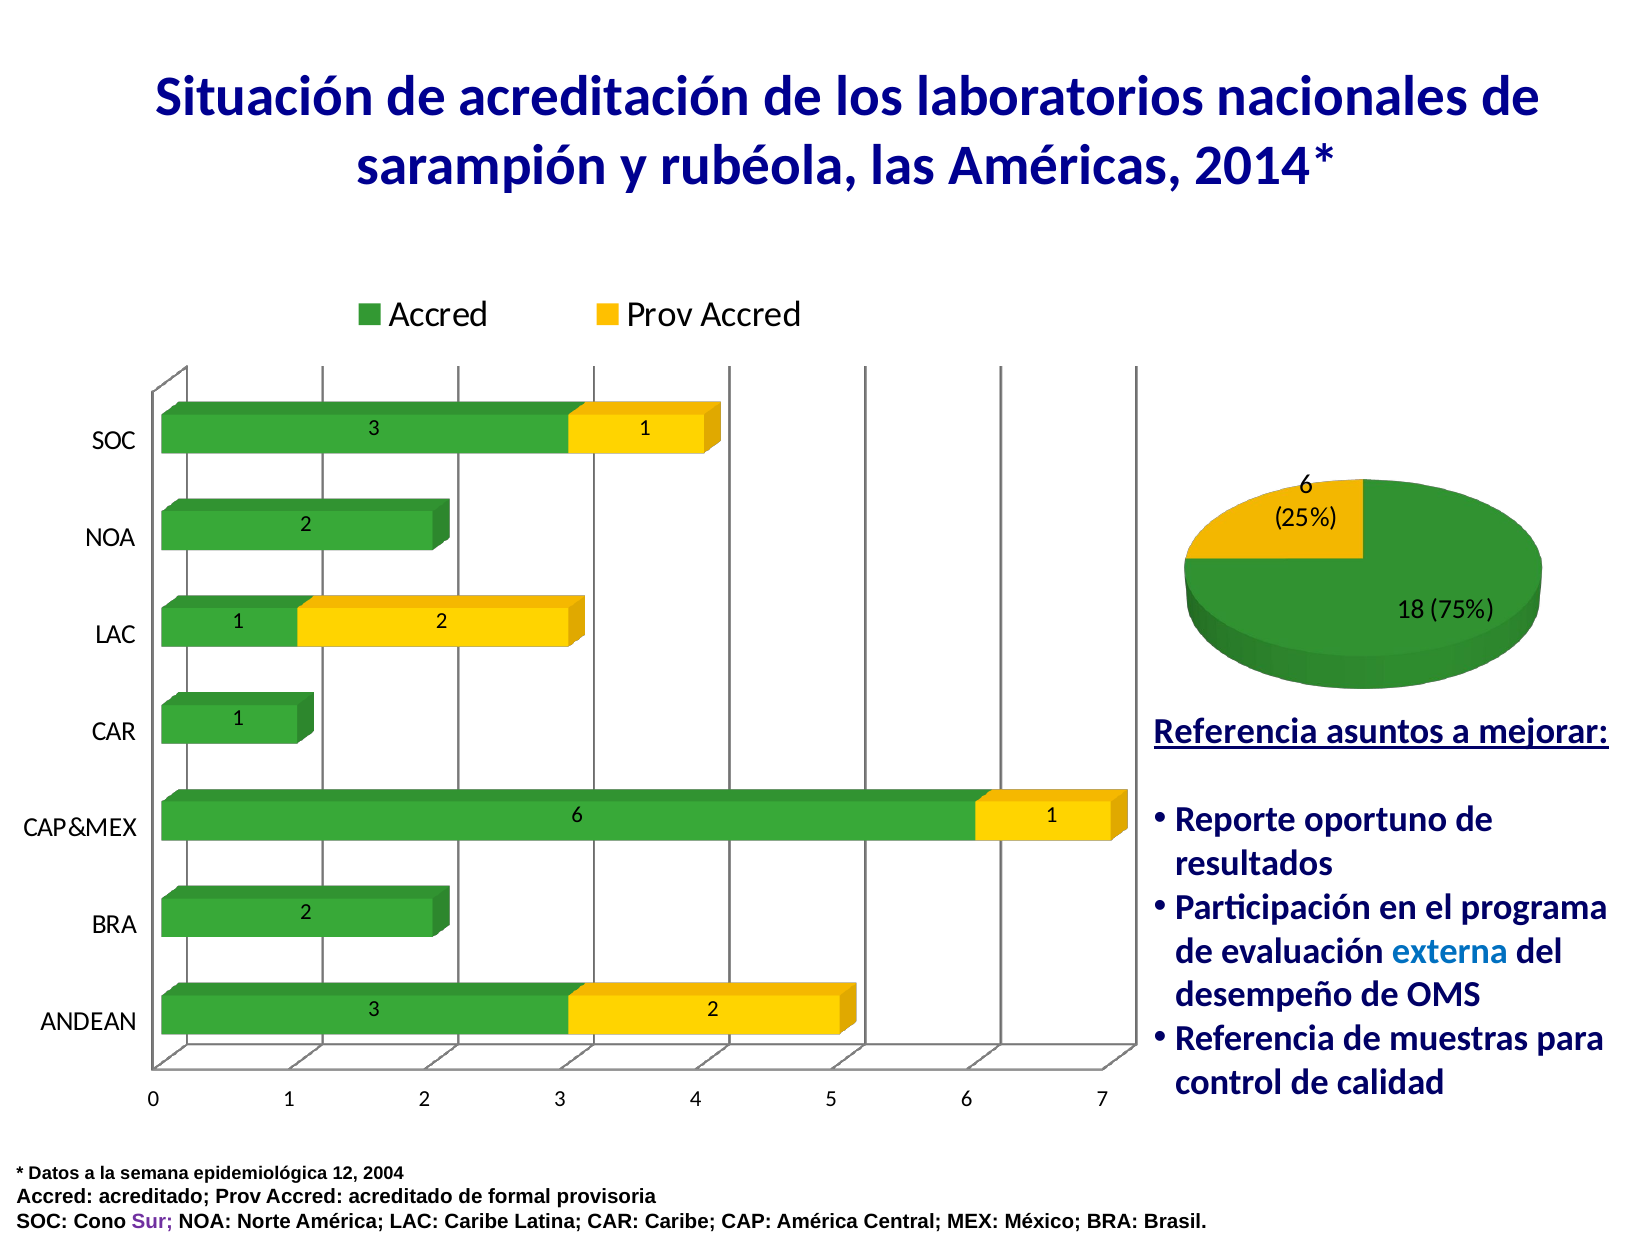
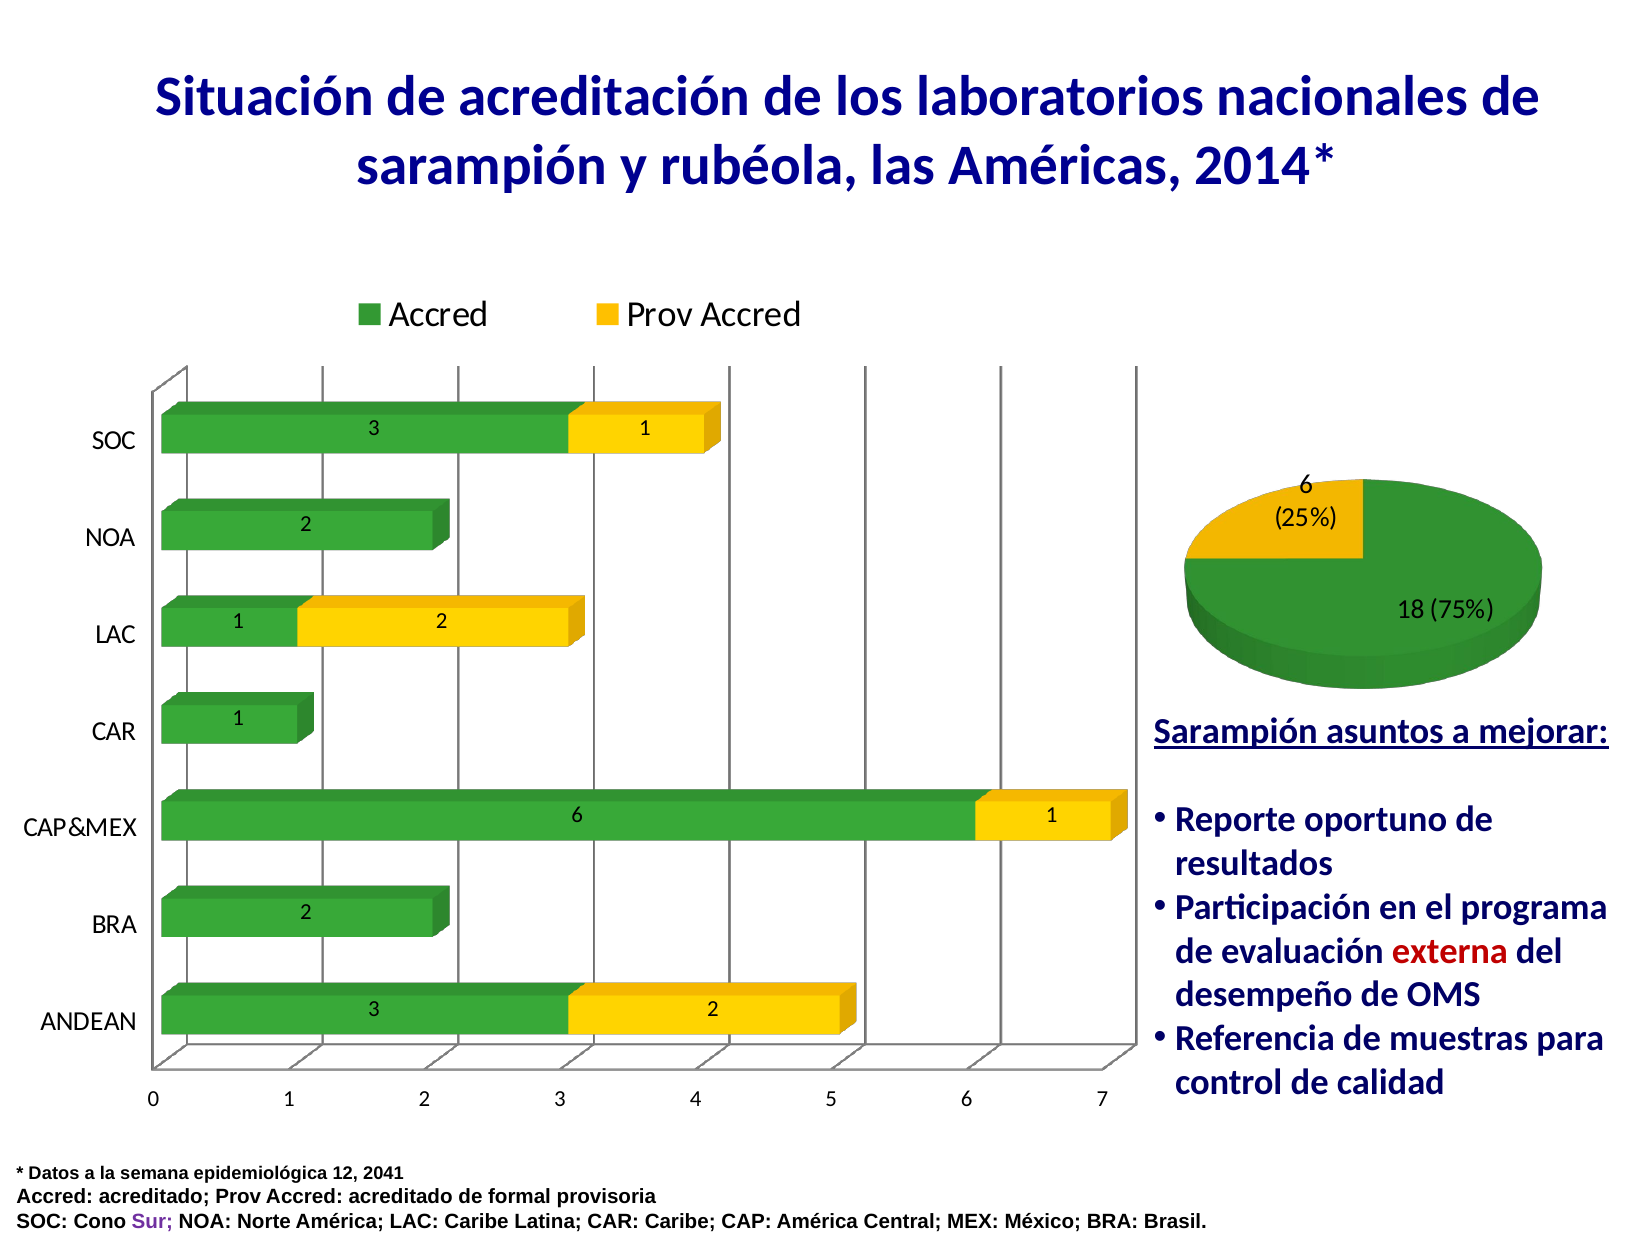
Referencia at (1236, 732): Referencia -> Sarampión
externa colour: blue -> red
2004: 2004 -> 2041
